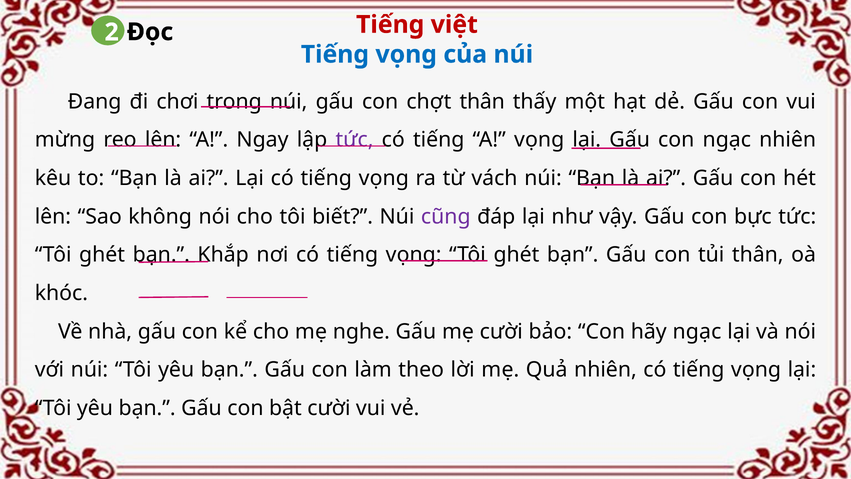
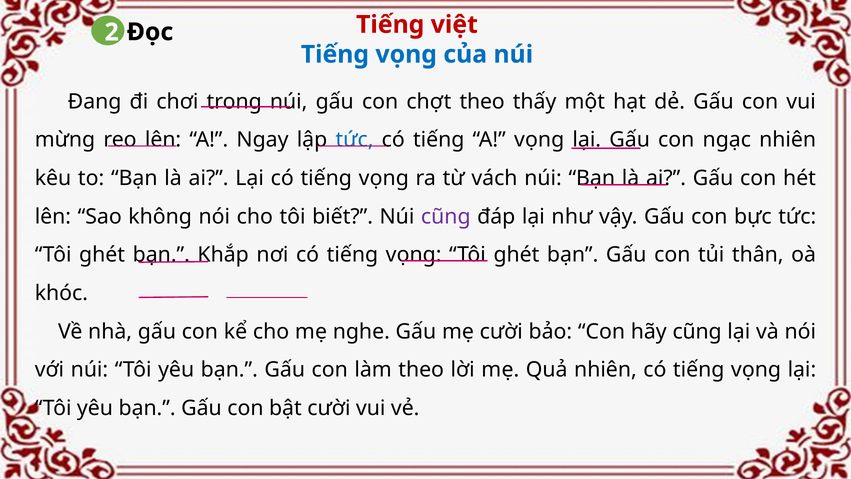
chợt thân: thân -> theo
tức at (355, 140) colour: purple -> blue
hãy ngạc: ngạc -> cũng
